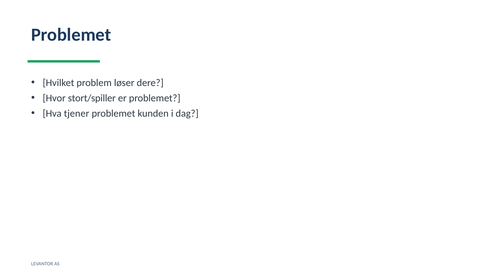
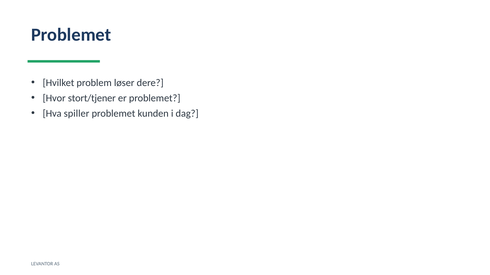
stort/spiller: stort/spiller -> stort/tjener
tjener: tjener -> spiller
